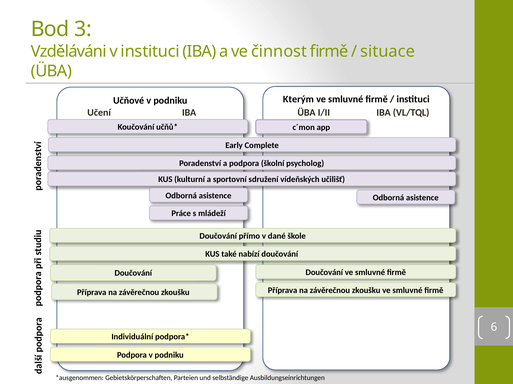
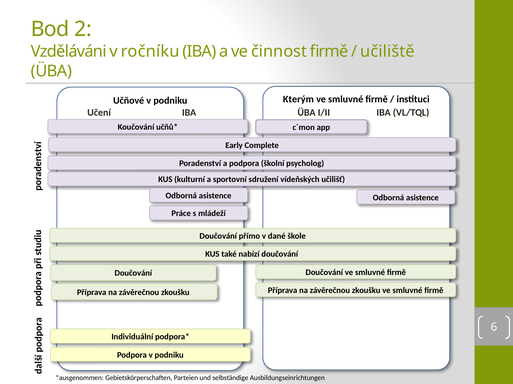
3: 3 -> 2
v instituci: instituci -> ročníku
situace: situace -> učiliště
